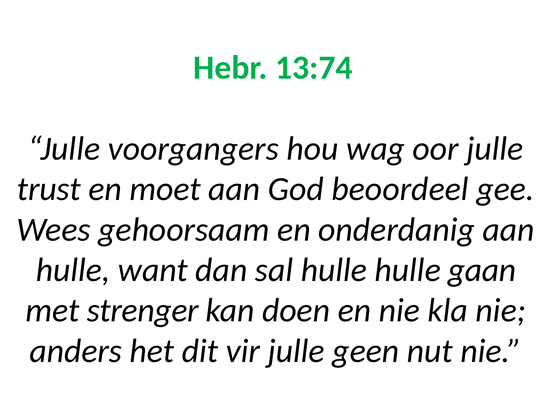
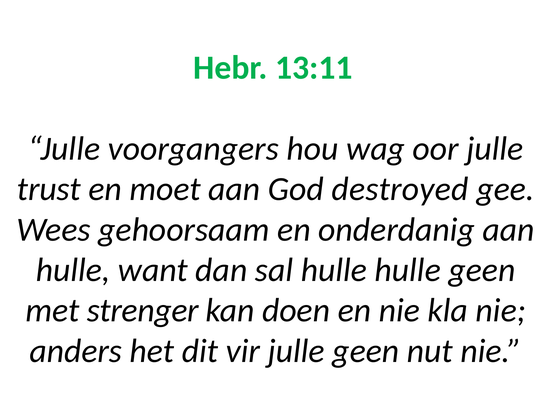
13:74: 13:74 -> 13:11
beoordeel: beoordeel -> destroyed
hulle gaan: gaan -> geen
